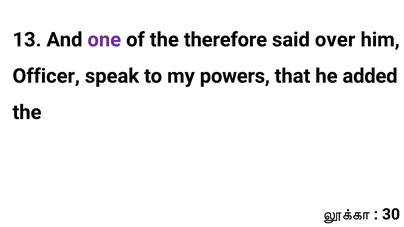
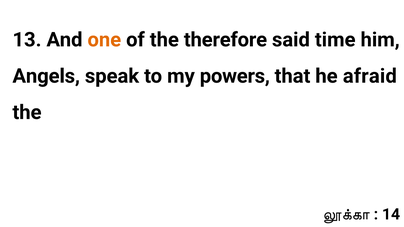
one colour: purple -> orange
over: over -> time
Officer: Officer -> Angels
added: added -> afraid
30: 30 -> 14
